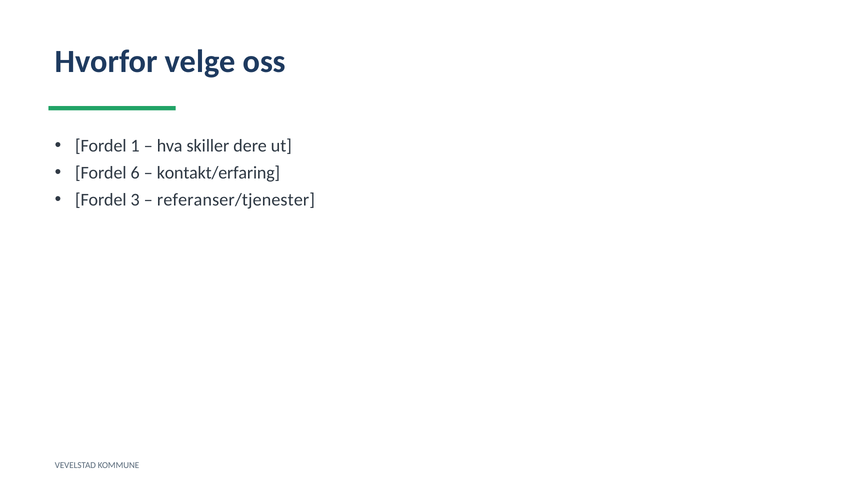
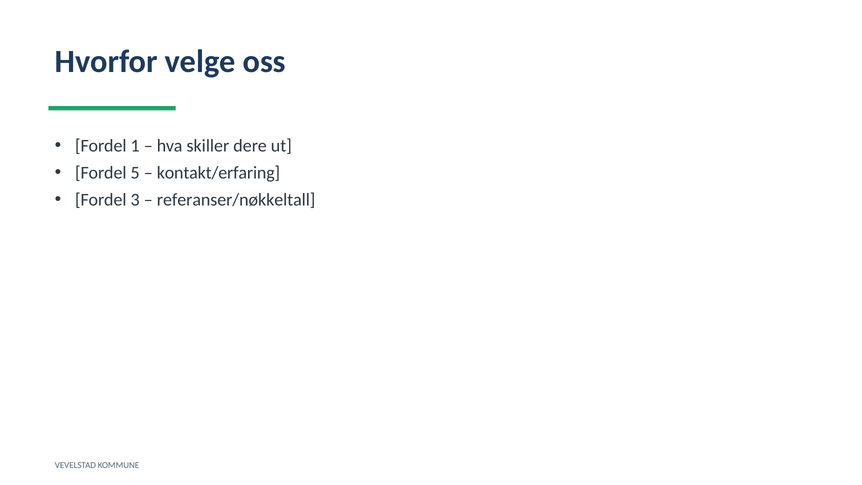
6: 6 -> 5
referanser/tjenester: referanser/tjenester -> referanser/nøkkeltall
